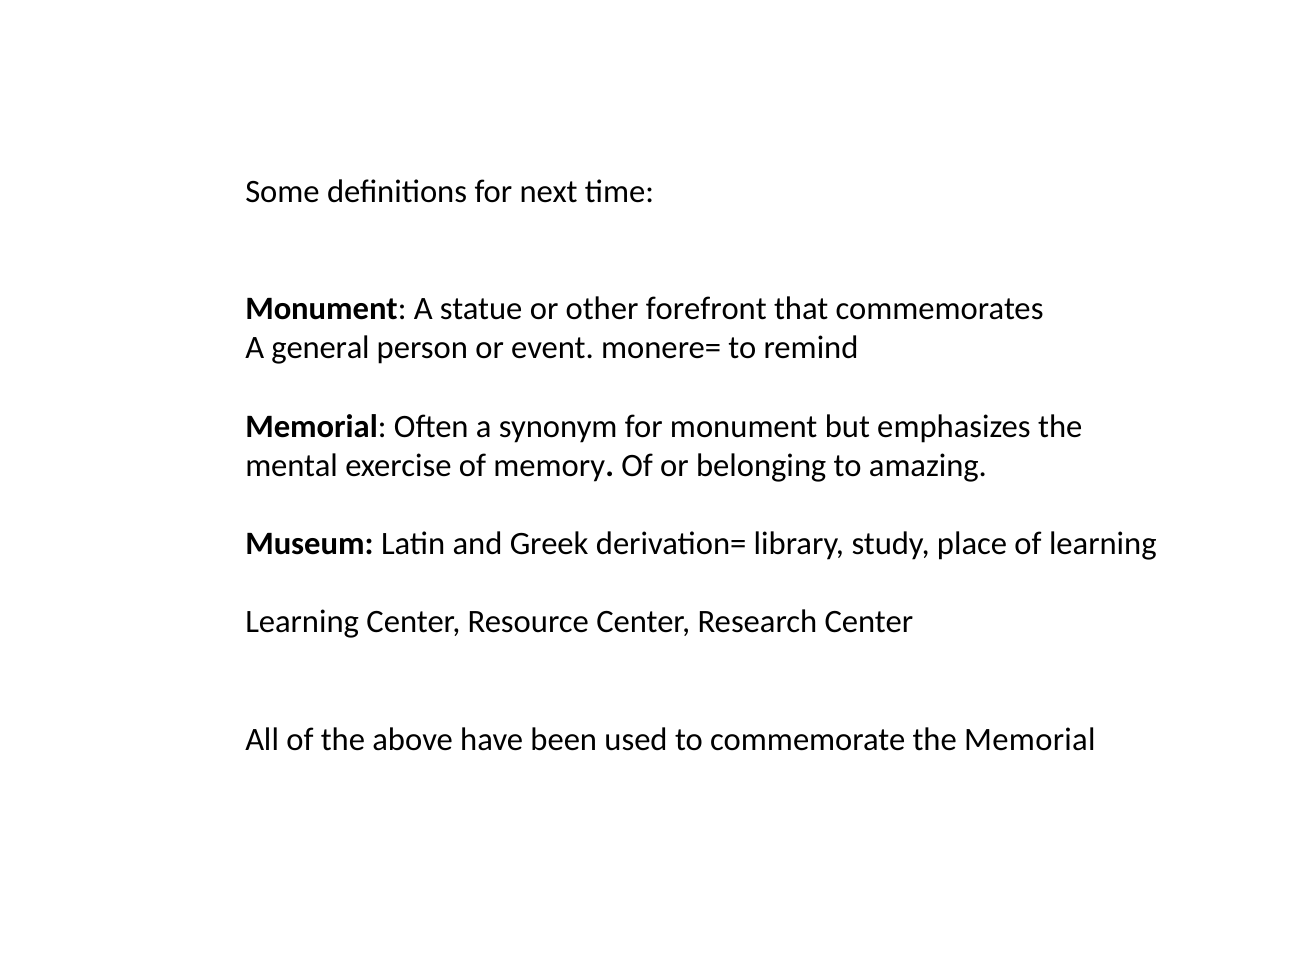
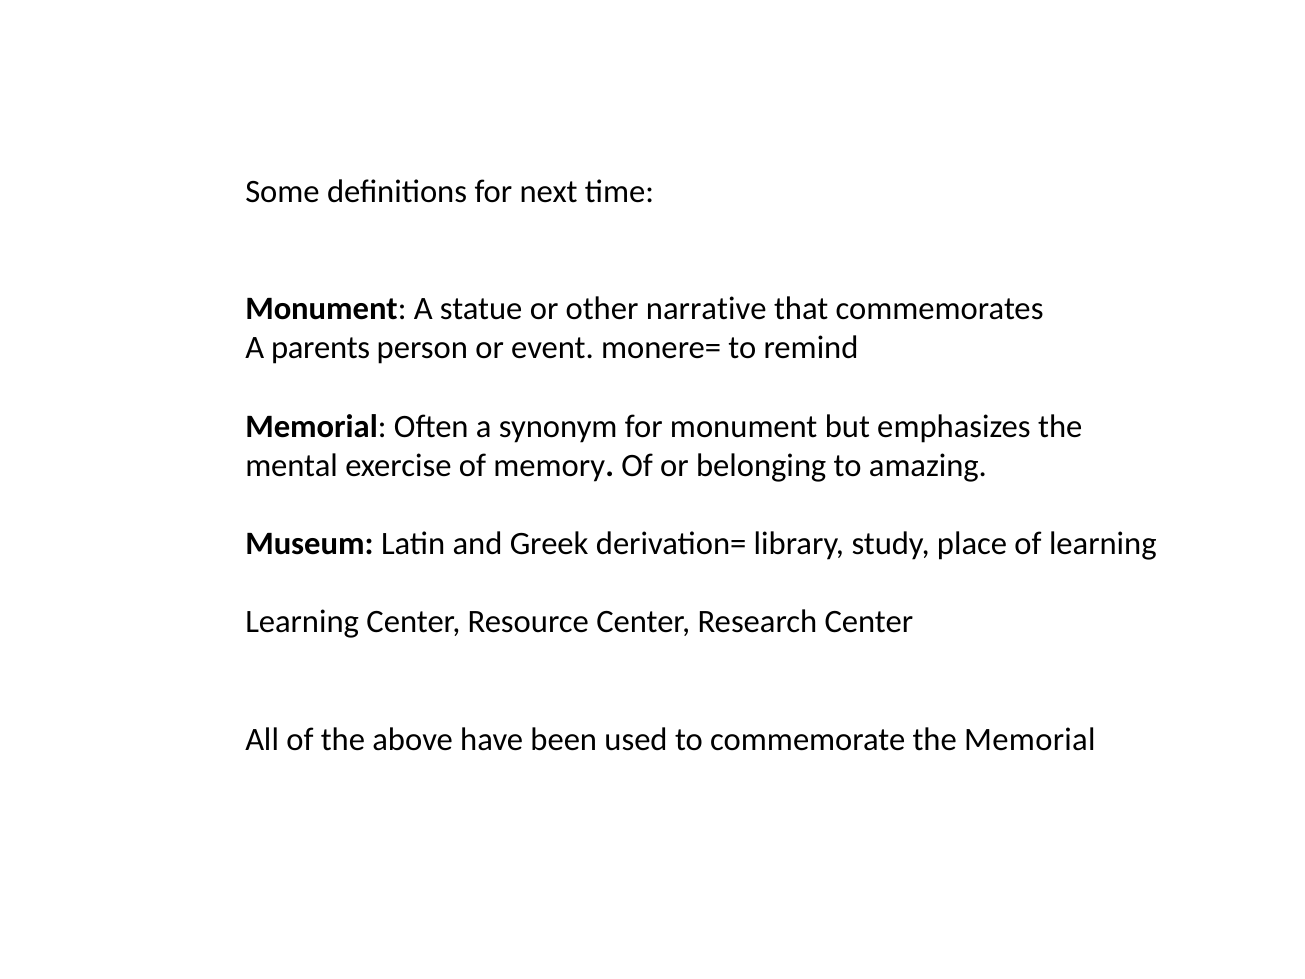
forefront: forefront -> narrative
general: general -> parents
